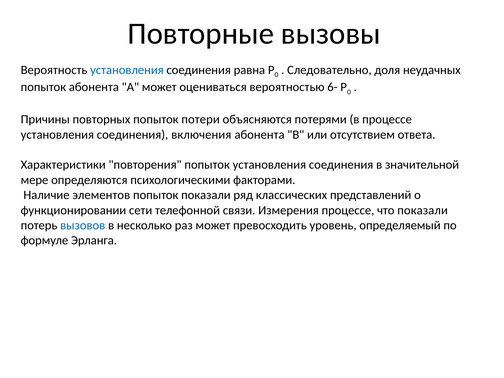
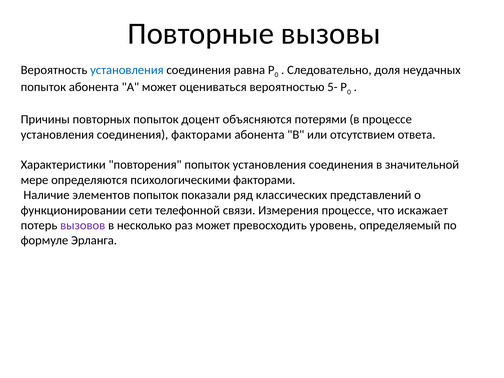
6-: 6- -> 5-
потери: потери -> доцент
соединения включения: включения -> факторами
что показали: показали -> искажает
вызовов colour: blue -> purple
